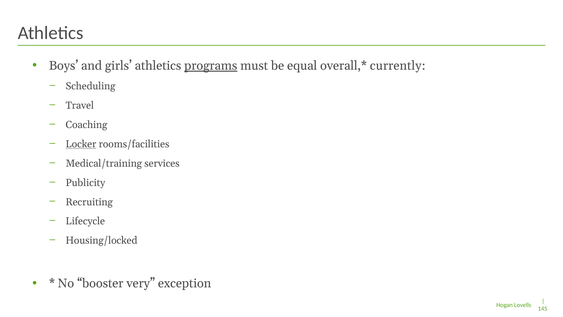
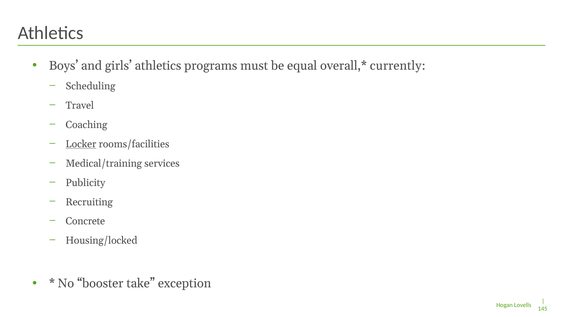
programs underline: present -> none
Lifecycle: Lifecycle -> Concrete
very: very -> take
